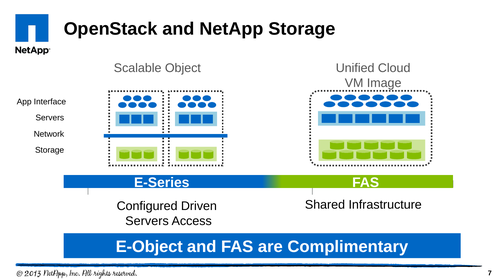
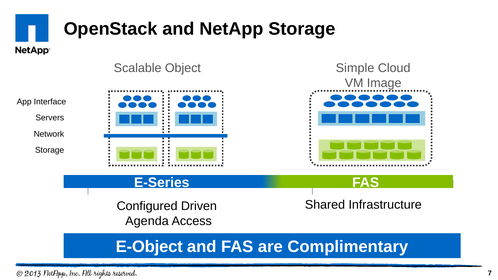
Unified: Unified -> Simple
Servers at (147, 221): Servers -> Agenda
